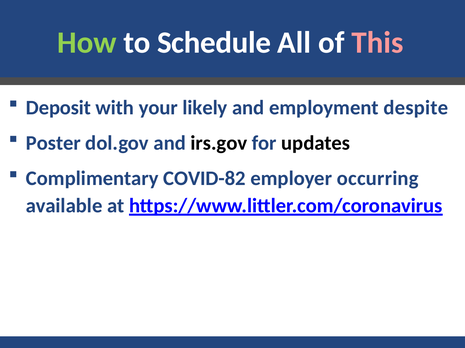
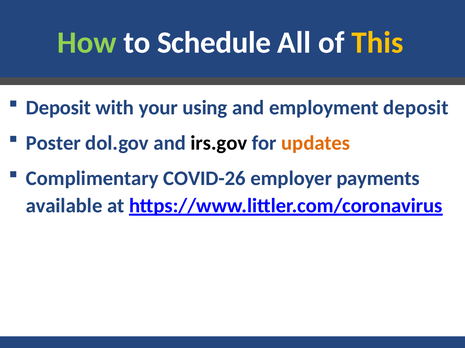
This colour: pink -> yellow
likely: likely -> using
employment despite: despite -> deposit
updates colour: black -> orange
COVID-82: COVID-82 -> COVID-26
occurring: occurring -> payments
